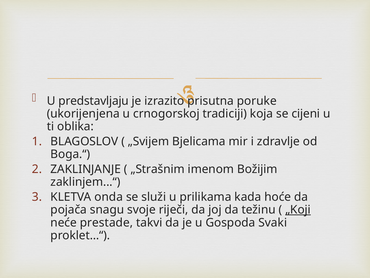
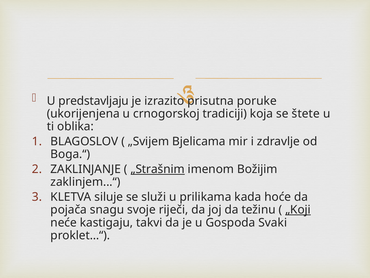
cijeni: cijeni -> štete
„Strašnim underline: none -> present
onda: onda -> siluje
prestade: prestade -> kastigaju
